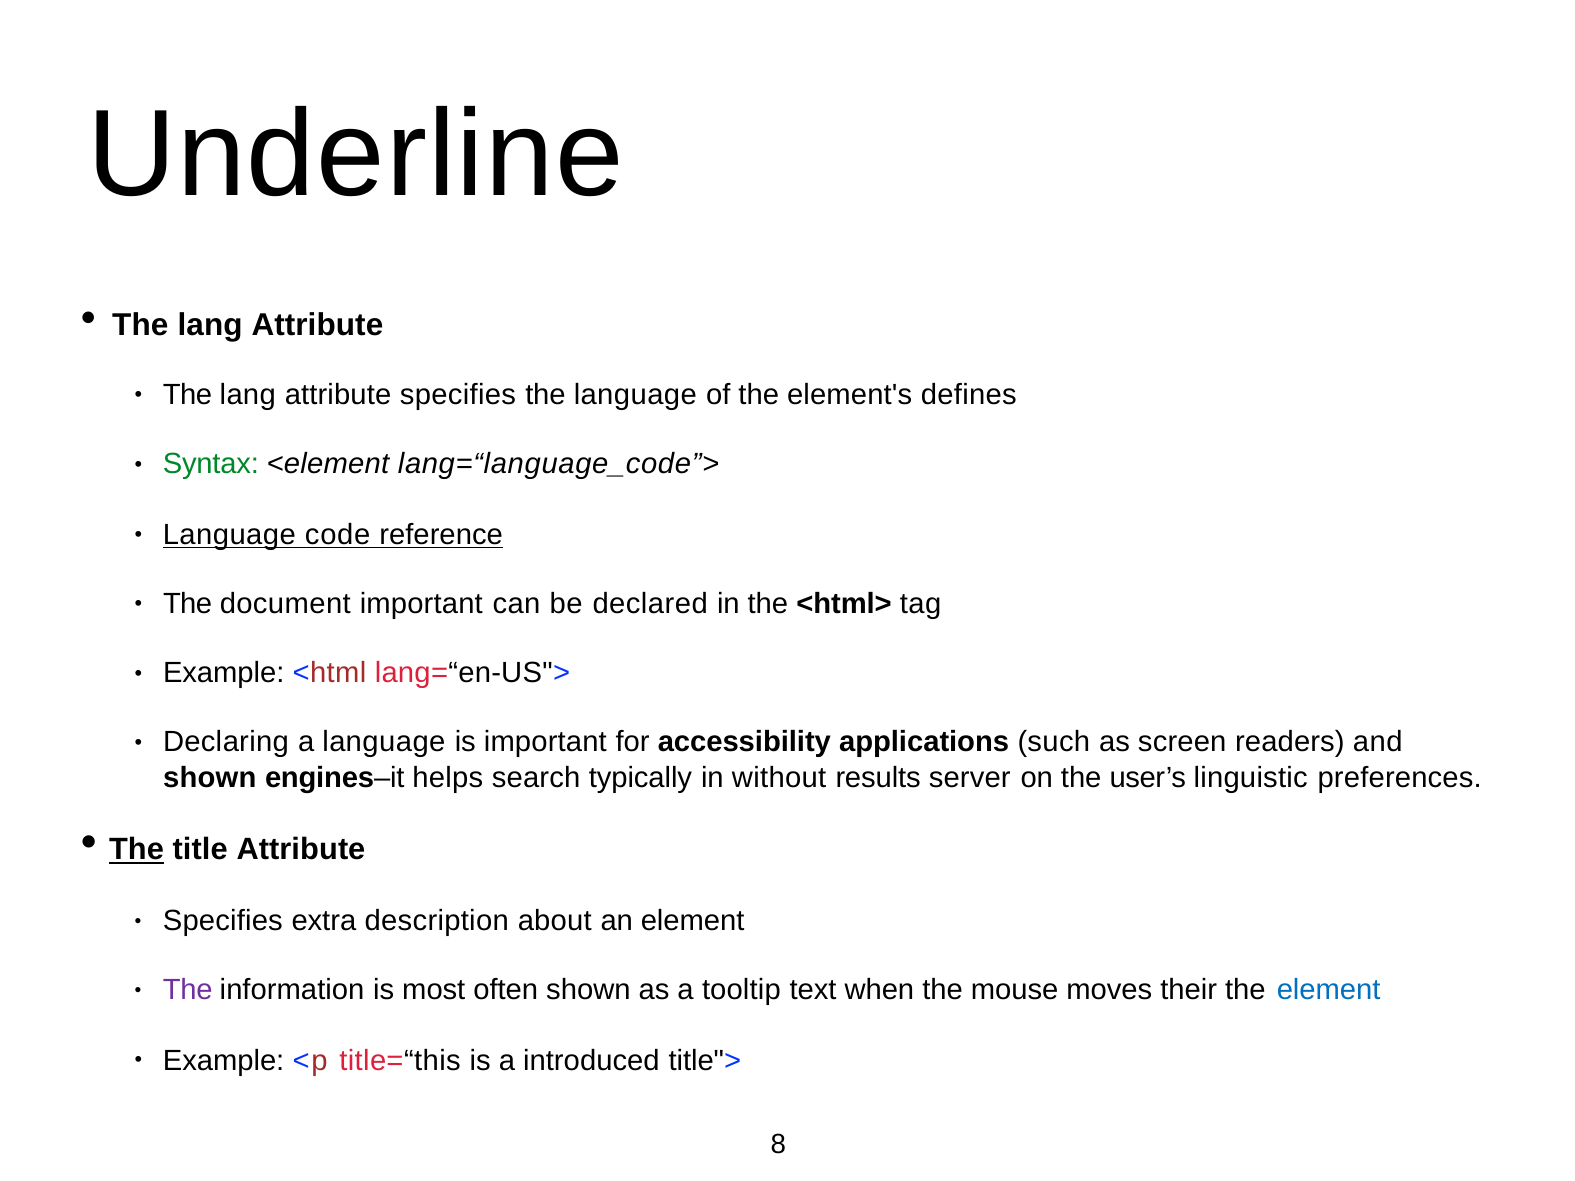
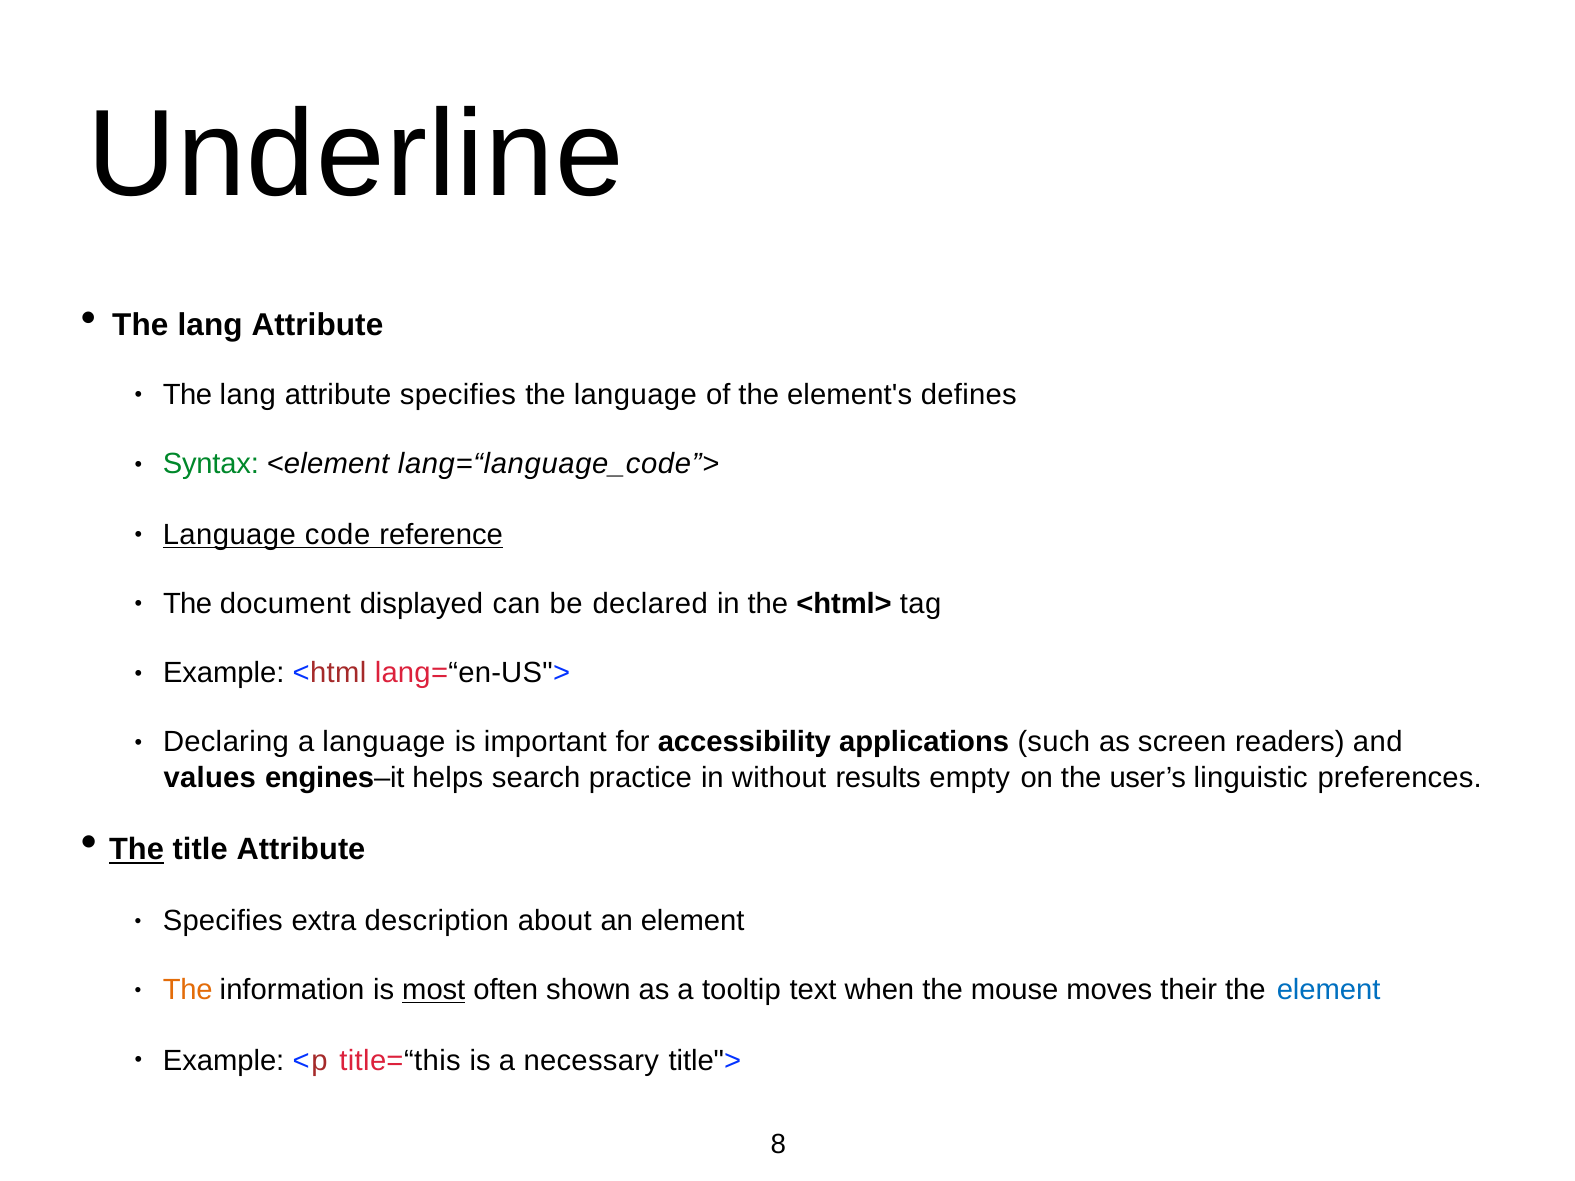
document important: important -> displayed
shown at (210, 778): shown -> values
typically: typically -> practice
server: server -> empty
The at (188, 990) colour: purple -> orange
most underline: none -> present
introduced: introduced -> necessary
